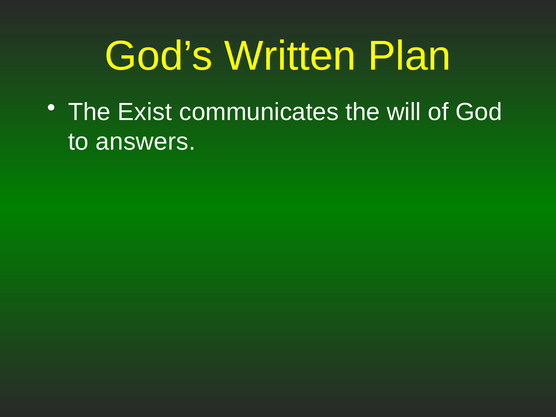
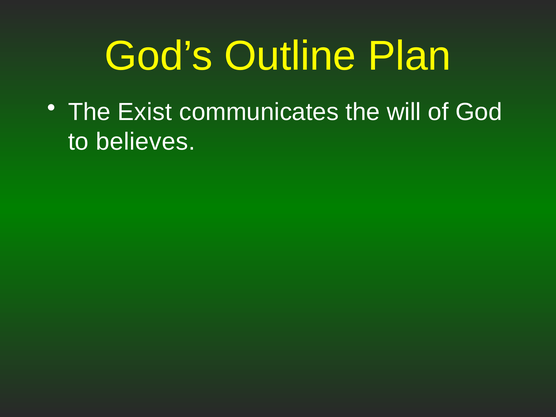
Written: Written -> Outline
answers: answers -> believes
